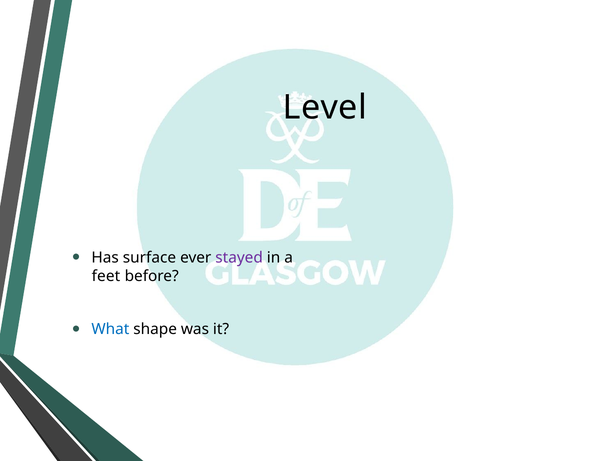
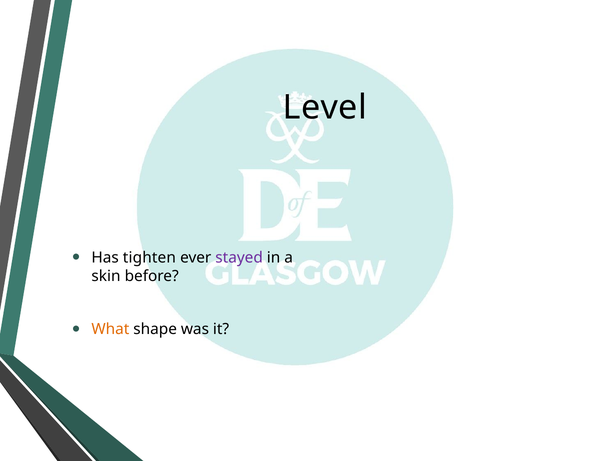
surface: surface -> tighten
feet: feet -> skin
What colour: blue -> orange
